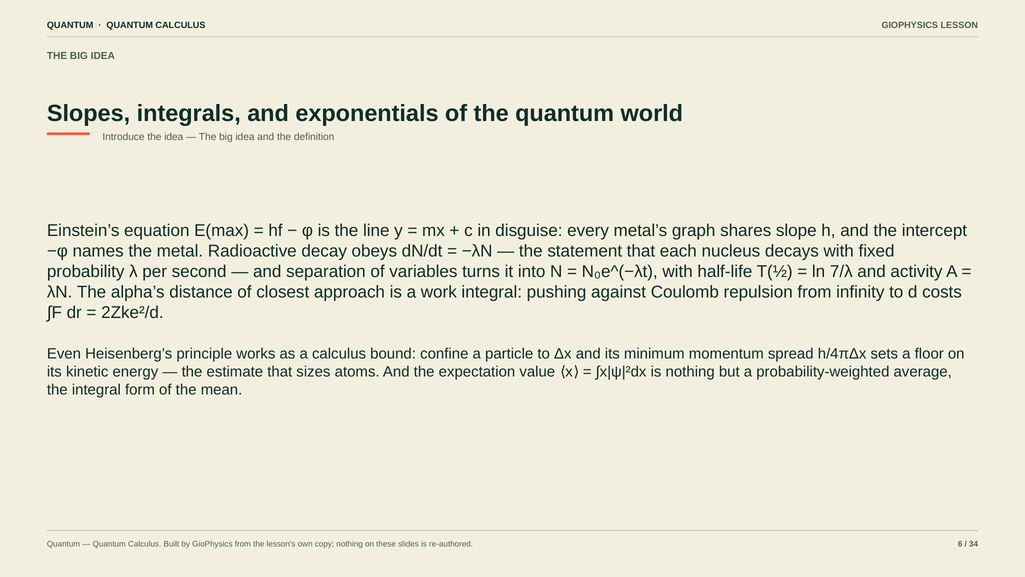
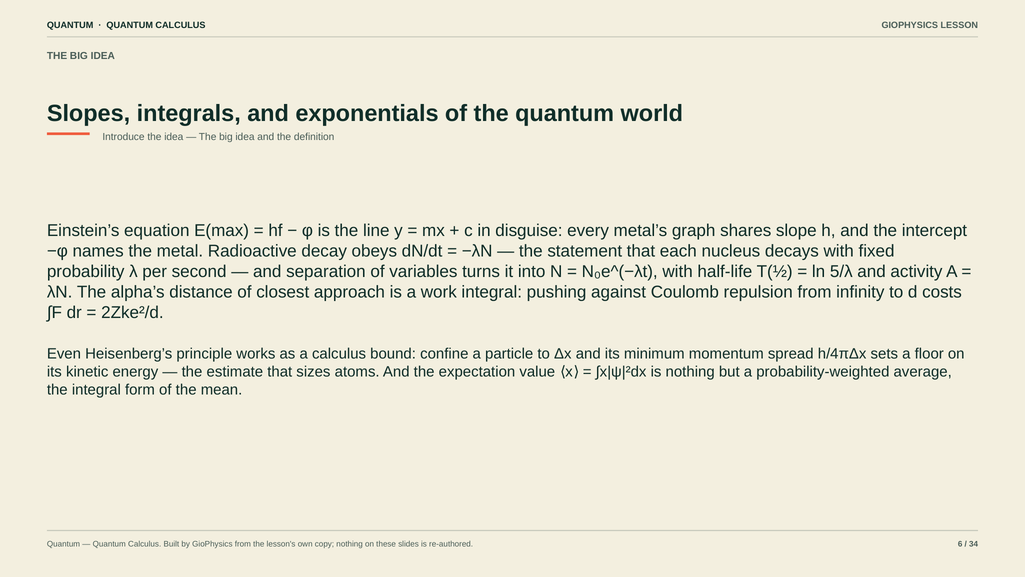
7/λ: 7/λ -> 5/λ
